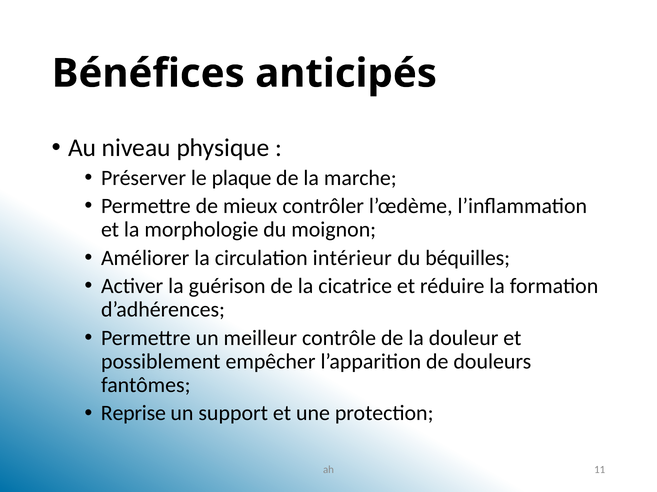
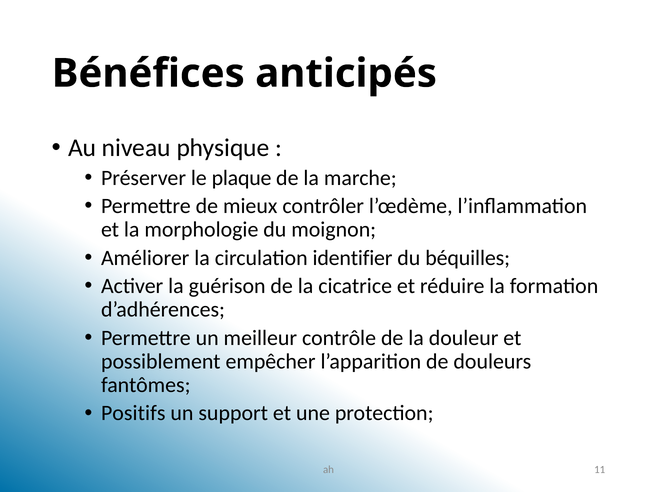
intérieur: intérieur -> identifier
Reprise: Reprise -> Positifs
